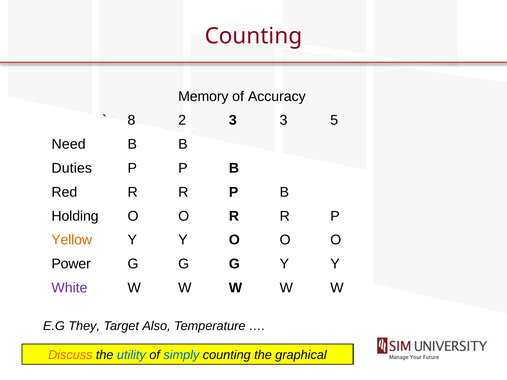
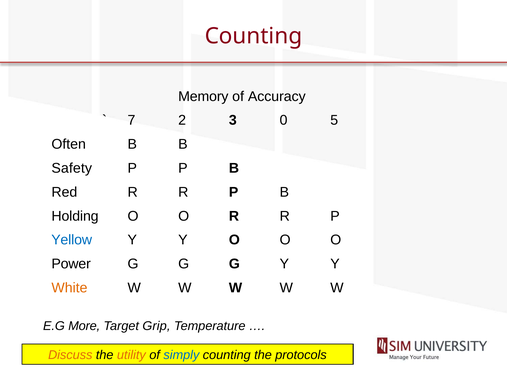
8: 8 -> 7
3 3: 3 -> 0
Need: Need -> Often
Duties: Duties -> Safety
Yellow colour: orange -> blue
White colour: purple -> orange
They: They -> More
Also: Also -> Grip
utility colour: blue -> orange
graphical: graphical -> protocols
